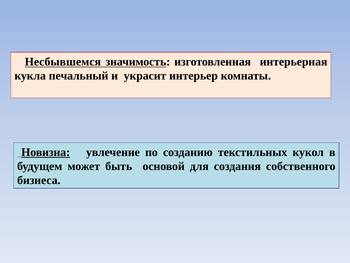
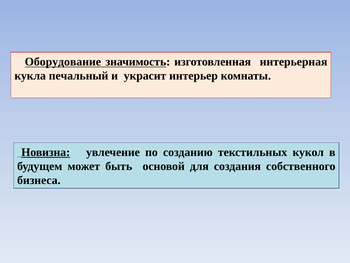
Несбывшемся: Несбывшемся -> Оборудование
